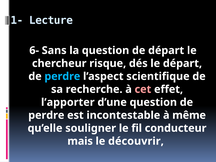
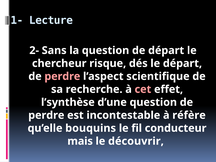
6-: 6- -> 2-
perdre at (62, 76) colour: light blue -> pink
l’apporter: l’apporter -> l’synthèse
même: même -> réfère
souligner: souligner -> bouquins
